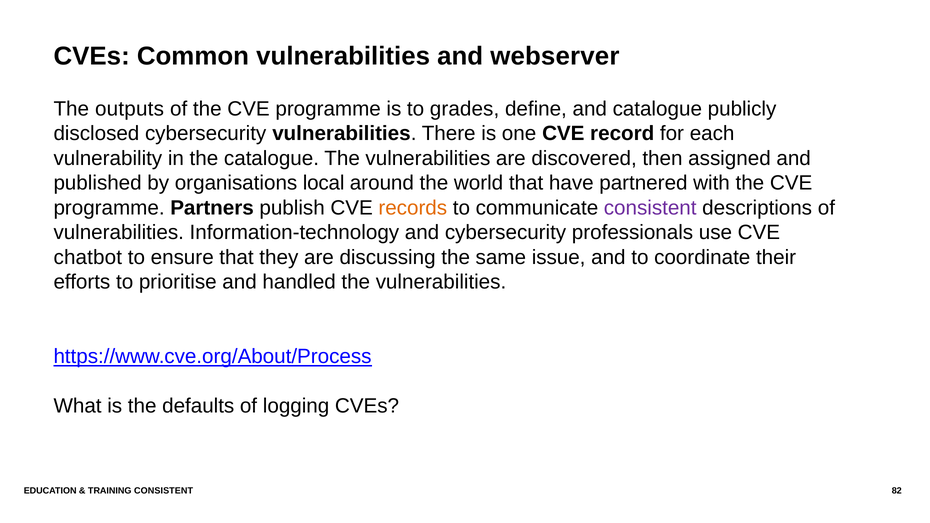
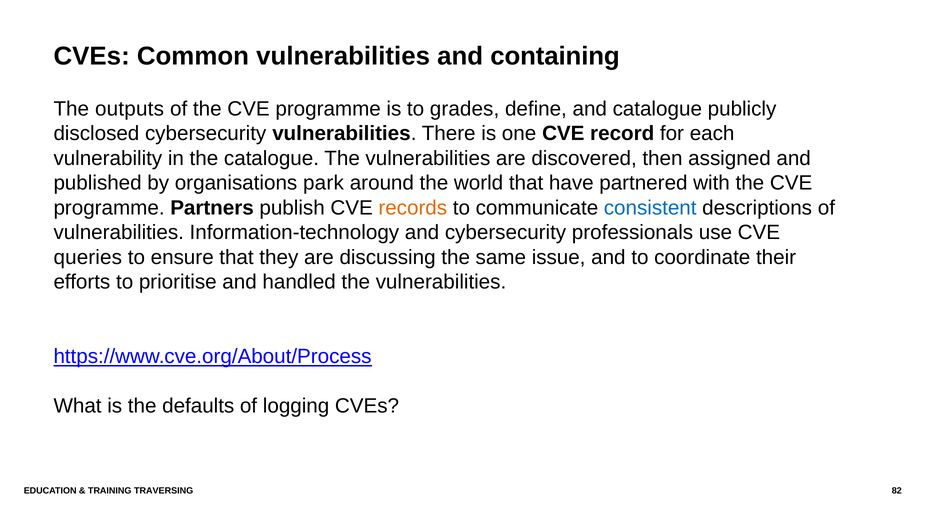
webserver: webserver -> containing
local: local -> park
consistent at (650, 208) colour: purple -> blue
chatbot: chatbot -> queries
TRAINING CONSISTENT: CONSISTENT -> TRAVERSING
